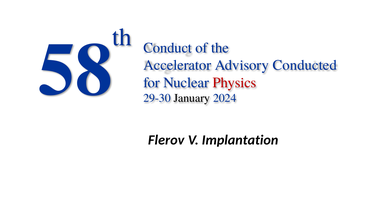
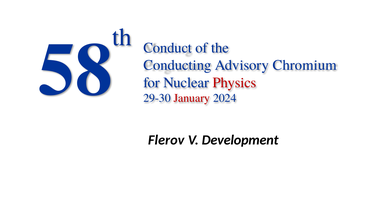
Accelerator: Accelerator -> Conducting
Conducted: Conducted -> Chromium
January colour: black -> red
Implantation: Implantation -> Development
